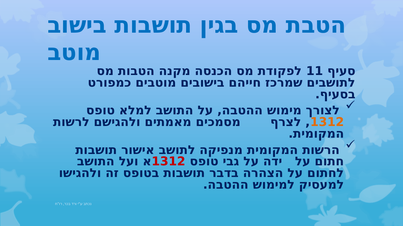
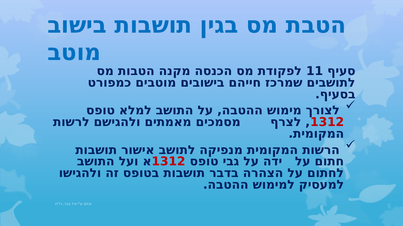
1312 at (327, 123) colour: orange -> red
